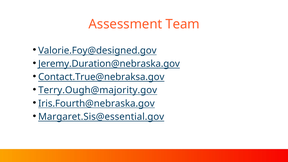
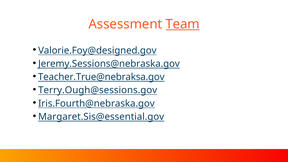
Team underline: none -> present
Jeremy.Duration@nebraska.gov: Jeremy.Duration@nebraska.gov -> Jeremy.Sessions@nebraska.gov
Contact.True@nebraksa.gov: Contact.True@nebraksa.gov -> Teacher.True@nebraksa.gov
Terry.Ough@majority.gov: Terry.Ough@majority.gov -> Terry.Ough@sessions.gov
